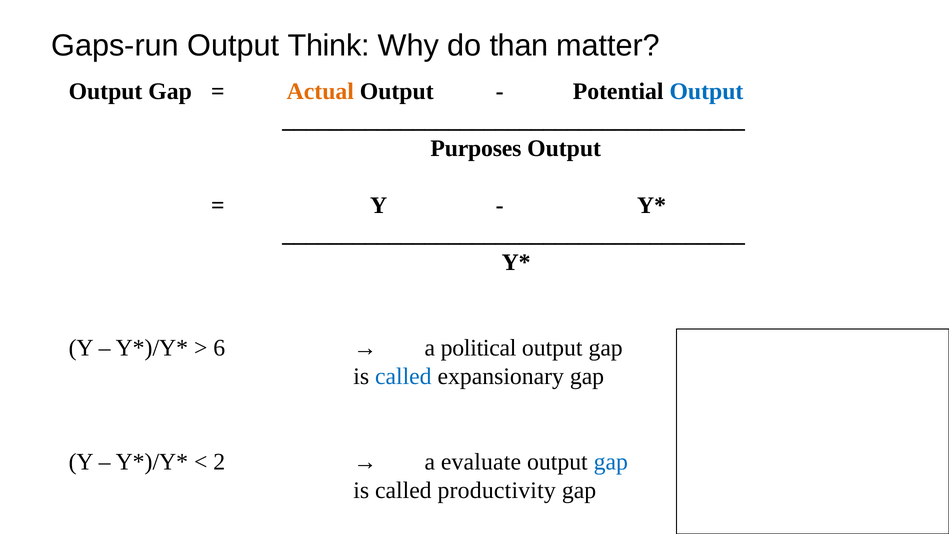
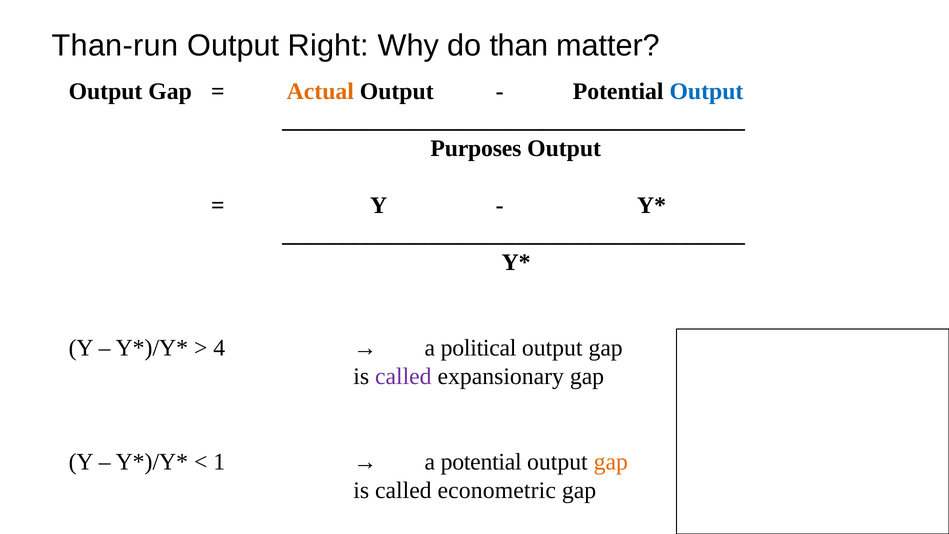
Gaps-run: Gaps-run -> Than-run
Think: Think -> Right
6: 6 -> 4
called at (403, 376) colour: blue -> purple
2: 2 -> 1
a evaluate: evaluate -> potential
gap at (611, 462) colour: blue -> orange
productivity: productivity -> econometric
